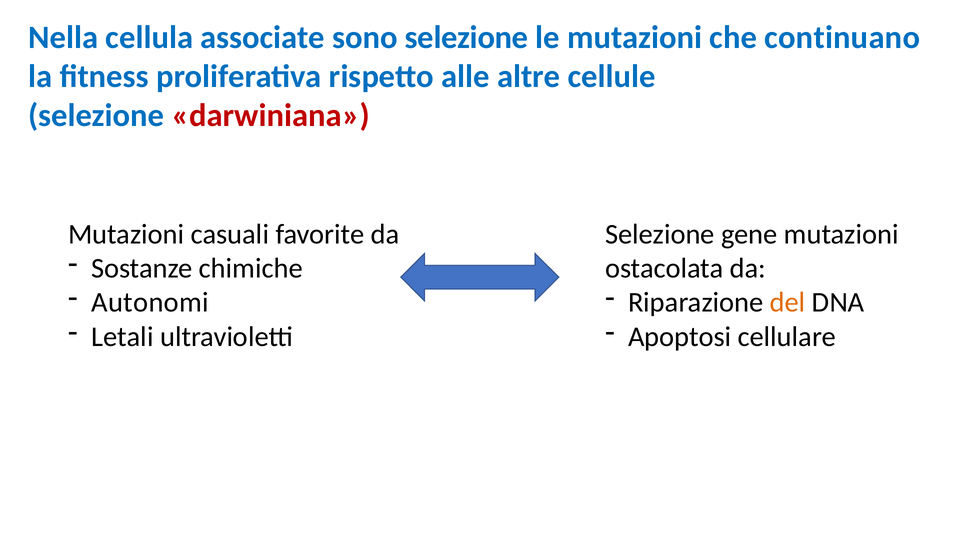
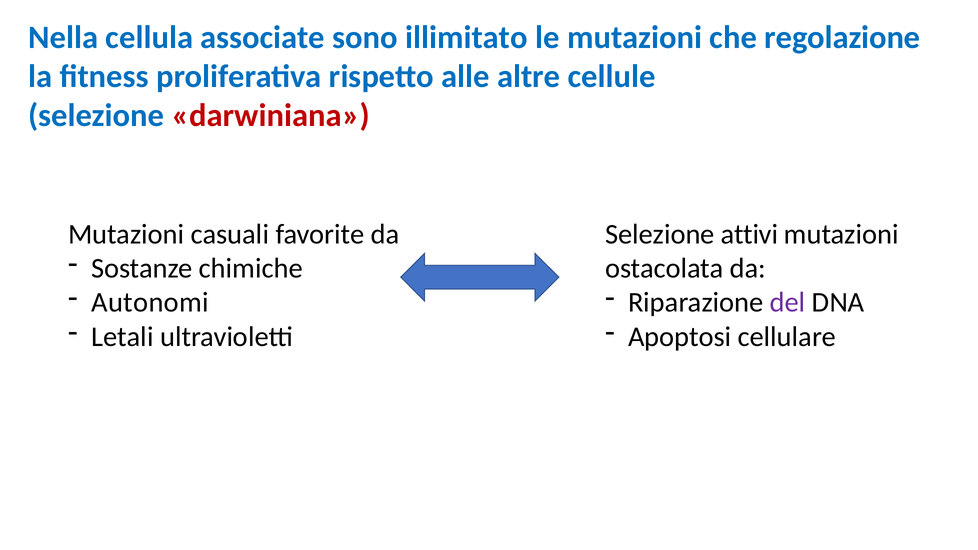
sono selezione: selezione -> illimitato
continuano: continuano -> regolazione
gene: gene -> attivi
del colour: orange -> purple
